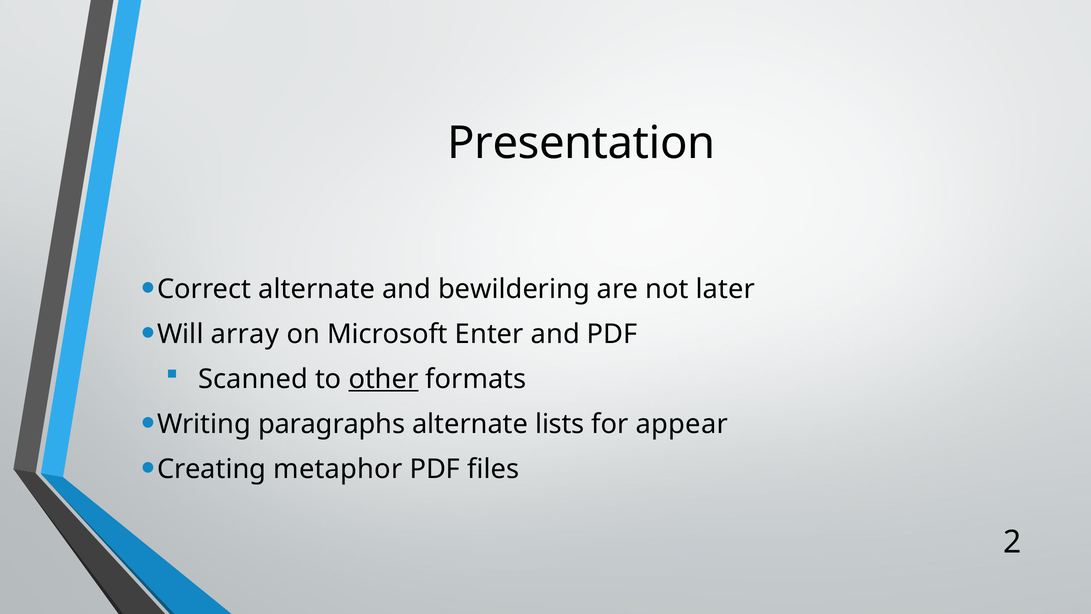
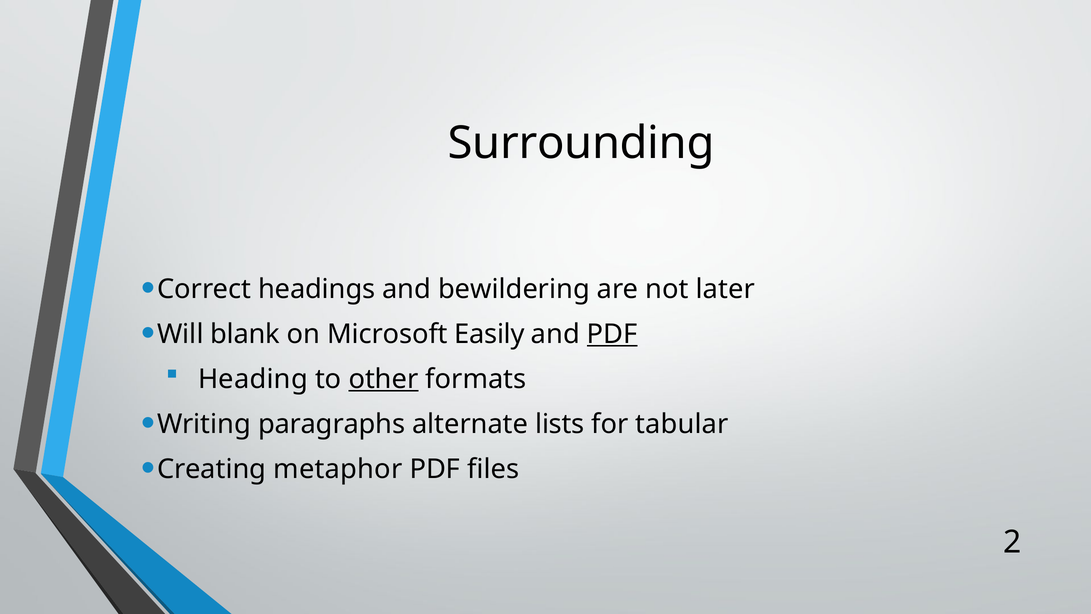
Presentation: Presentation -> Surrounding
Correct alternate: alternate -> headings
array: array -> blank
Enter: Enter -> Easily
PDF at (612, 334) underline: none -> present
Scanned: Scanned -> Heading
appear: appear -> tabular
